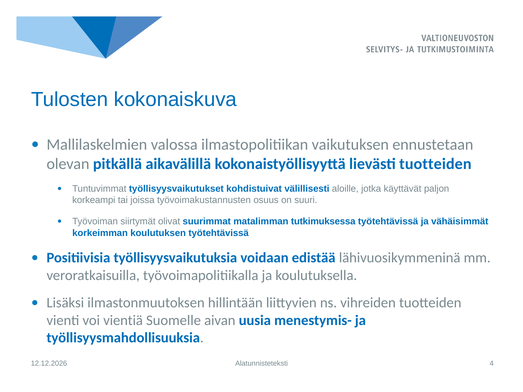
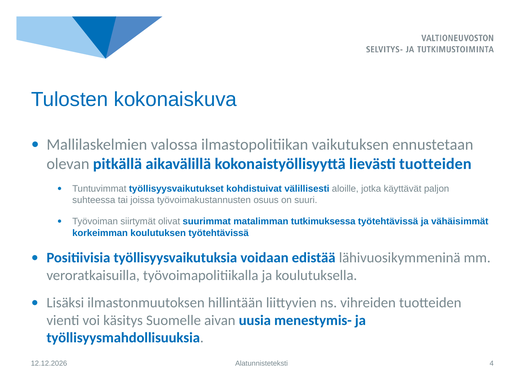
korkeampi: korkeampi -> suhteessa
vientiä: vientiä -> käsitys
